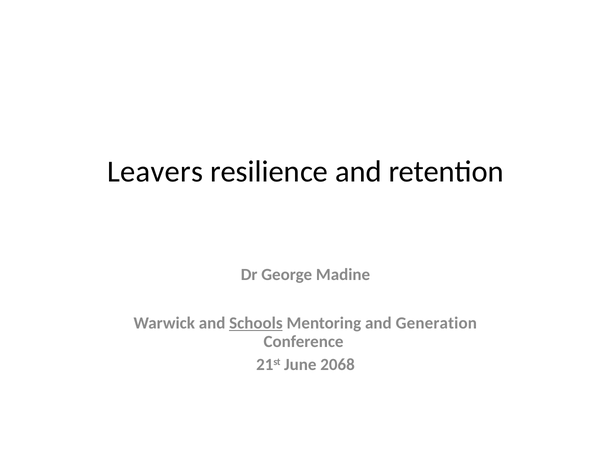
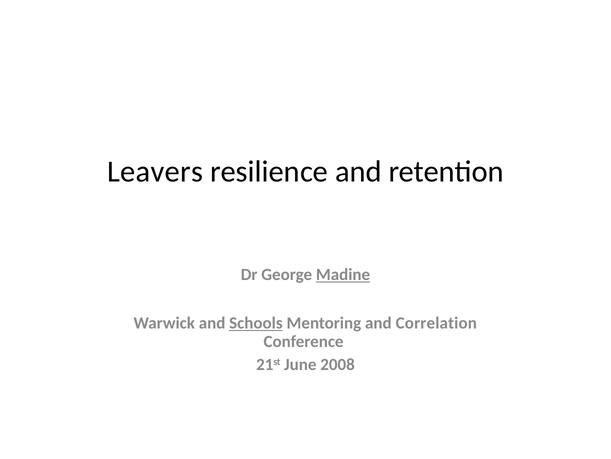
Madine underline: none -> present
Generation: Generation -> Correlation
2068: 2068 -> 2008
